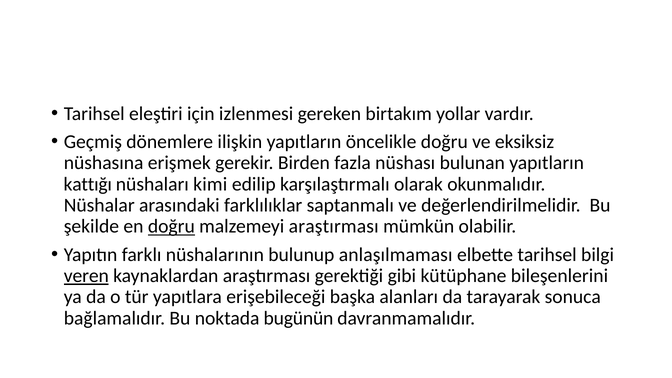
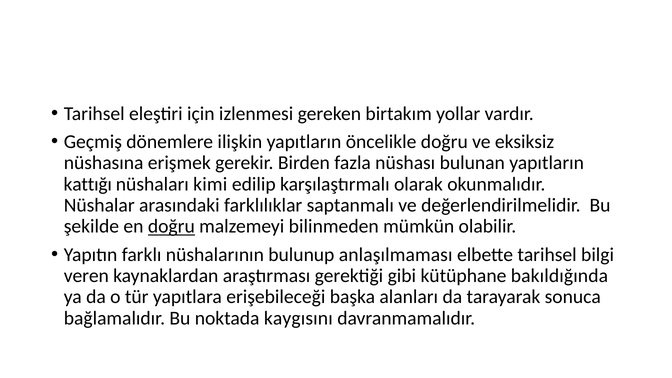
malzemeyi araştırması: araştırması -> bilinmeden
veren underline: present -> none
bileşenlerini: bileşenlerini -> bakıldığında
bugünün: bugünün -> kaygısını
